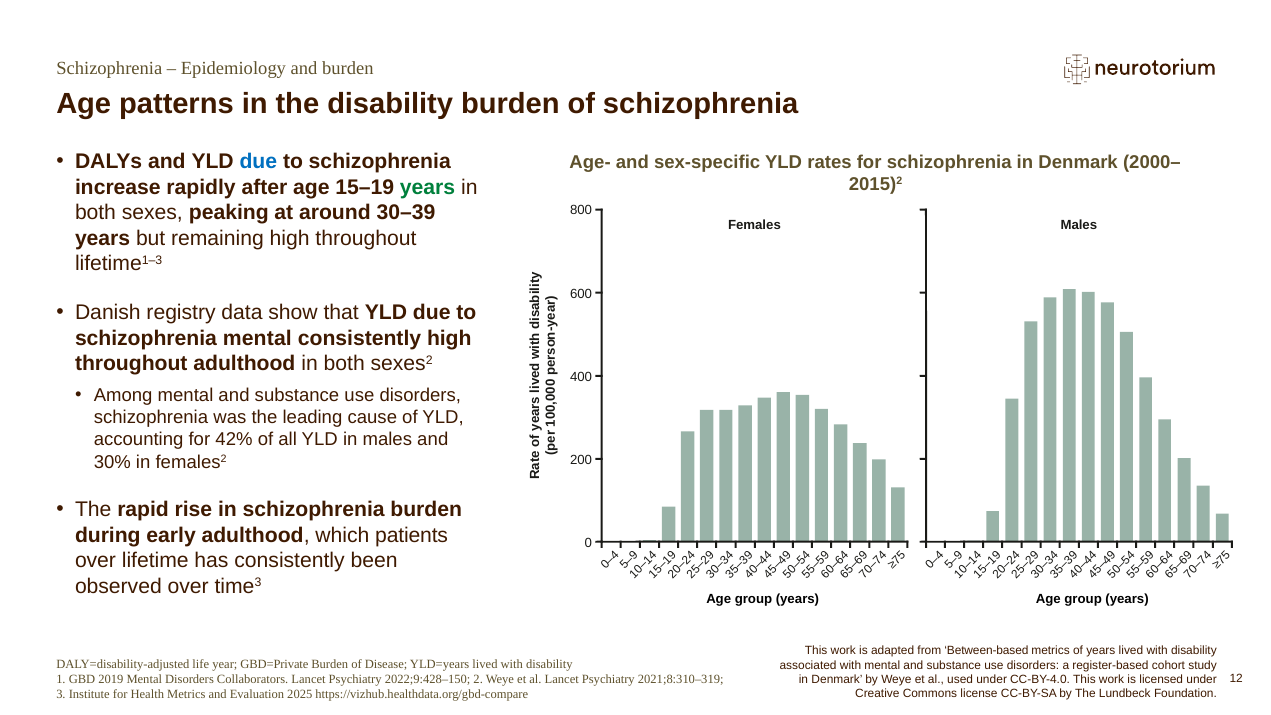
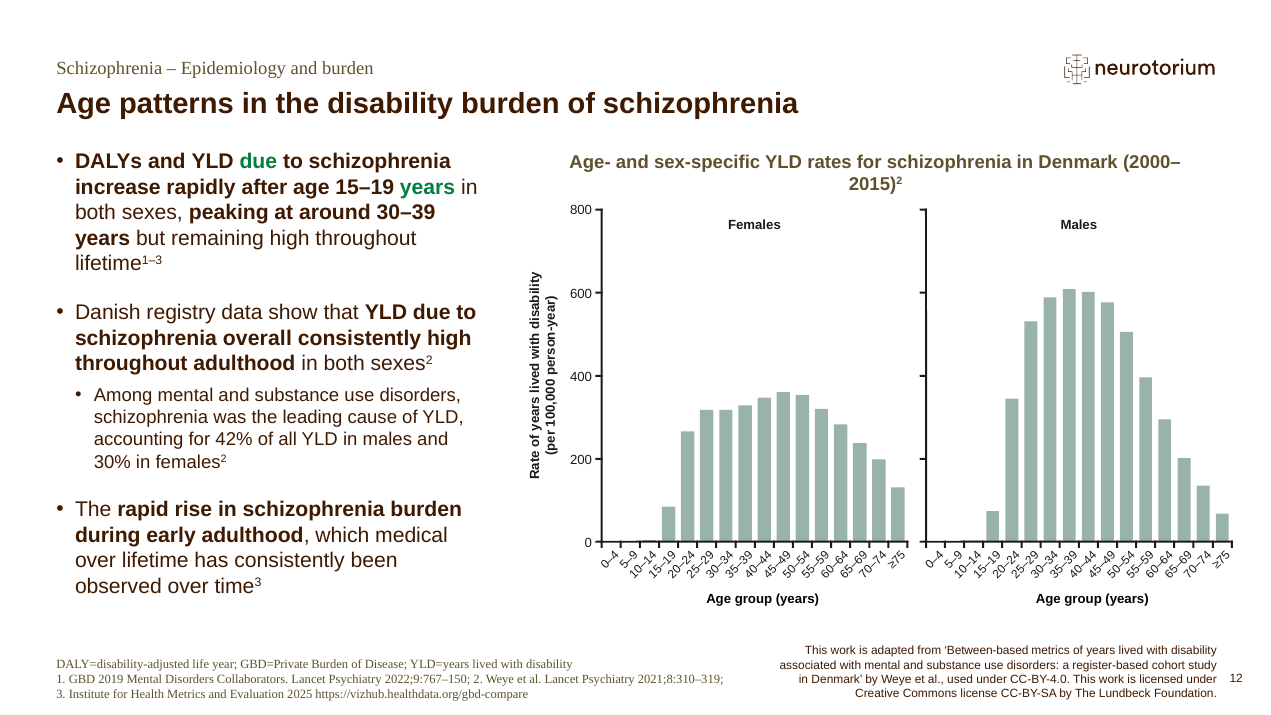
due at (258, 162) colour: blue -> green
schizophrenia mental: mental -> overall
patients: patients -> medical
2022;9:428–150: 2022;9:428–150 -> 2022;9:767–150
